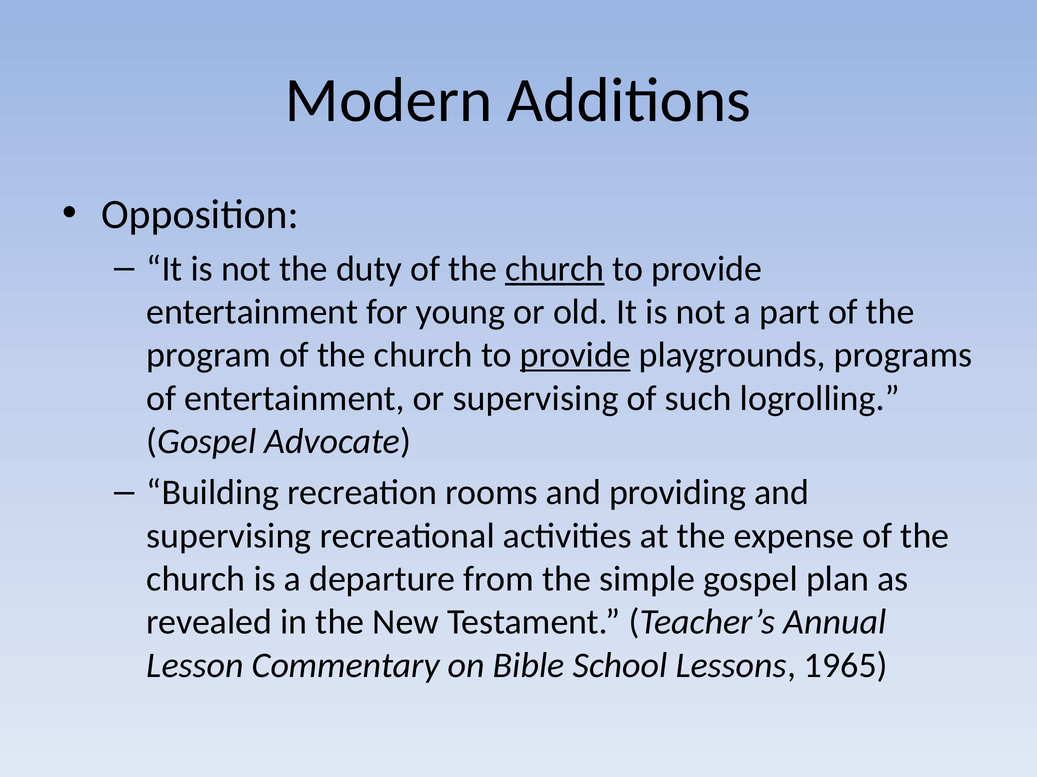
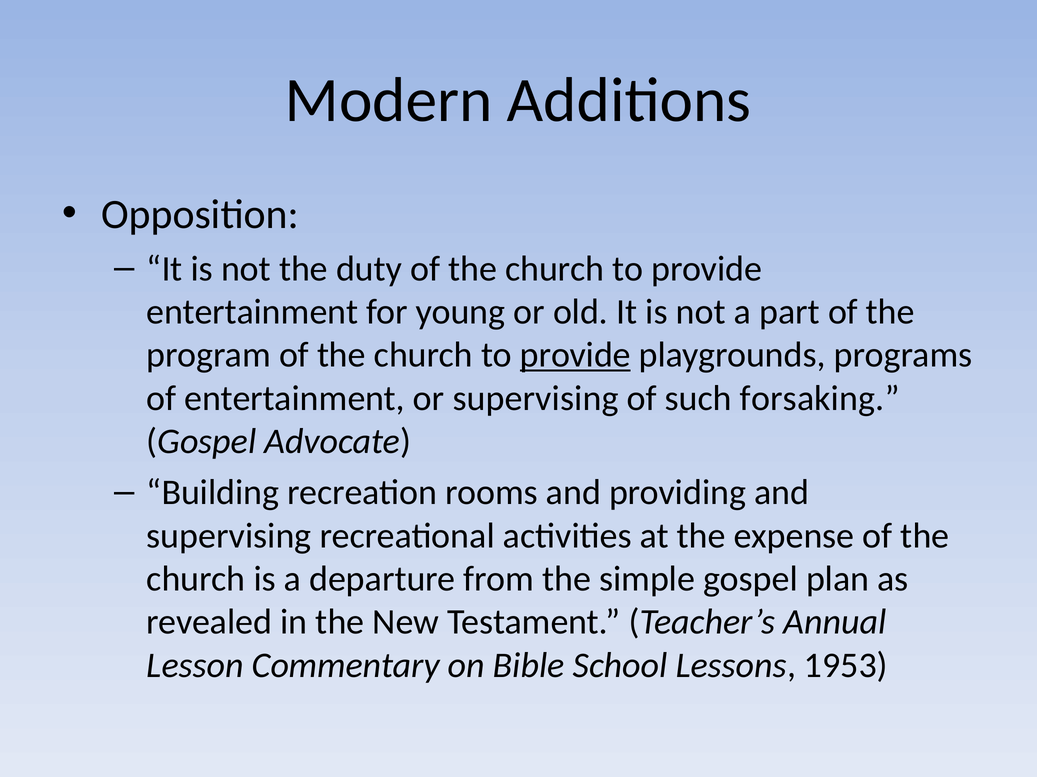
church at (555, 269) underline: present -> none
logrolling: logrolling -> forsaking
1965: 1965 -> 1953
